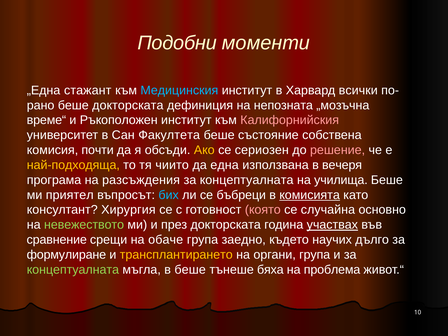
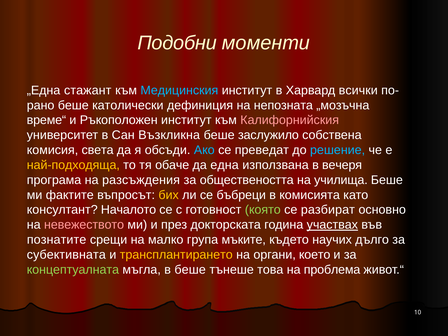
беше докторската: докторската -> католически
Факултета: Факултета -> Възкликна
състояние: състояние -> заслужило
почти: почти -> света
Ако colour: yellow -> light blue
сериозен: сериозен -> преведат
решение colour: pink -> light blue
чиито: чиито -> обаче
концептуалната at (247, 180): концептуалната -> обществеността
приятел: приятел -> фактите
бих colour: light blue -> yellow
комисията underline: present -> none
Хирургия: Хирургия -> Началото
която colour: pink -> light green
случайна: случайна -> разбират
невежеството colour: light green -> pink
сравнение: сравнение -> познатите
обаче: обаче -> малко
заедно: заедно -> мъките
формулиране: формулиране -> субективната
органи група: група -> което
бяха: бяха -> това
